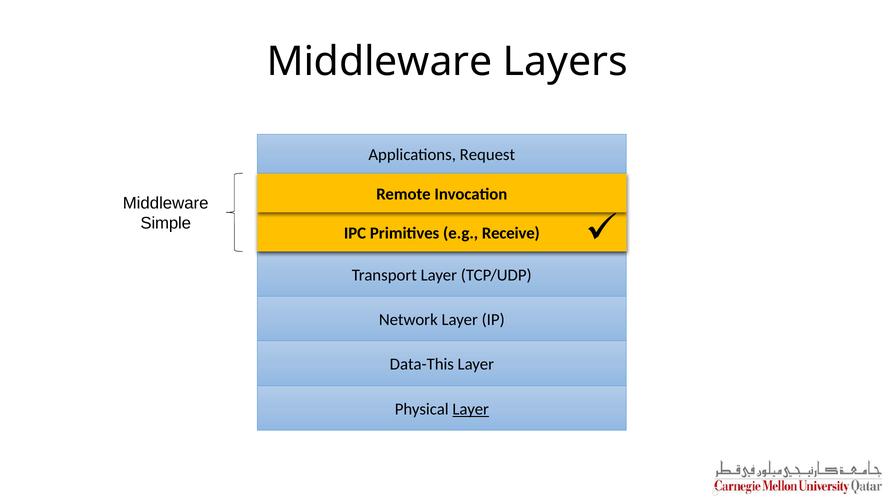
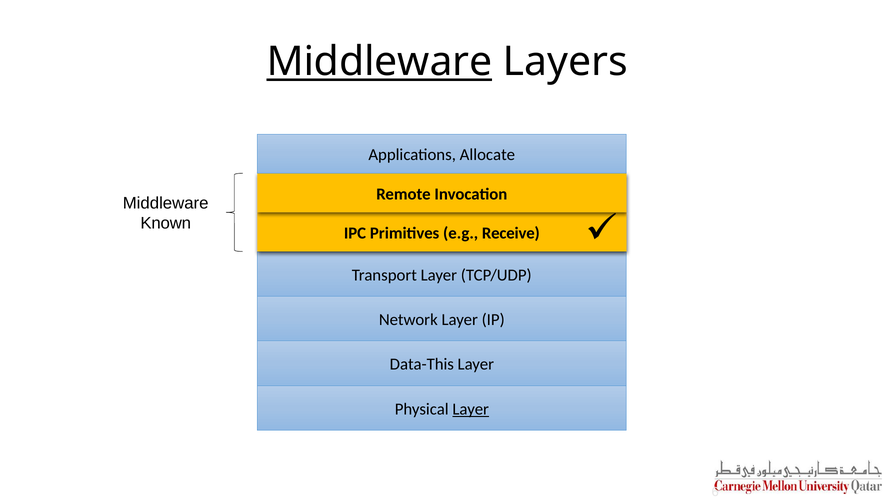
Middleware at (379, 62) underline: none -> present
Request: Request -> Allocate
Simple: Simple -> Known
